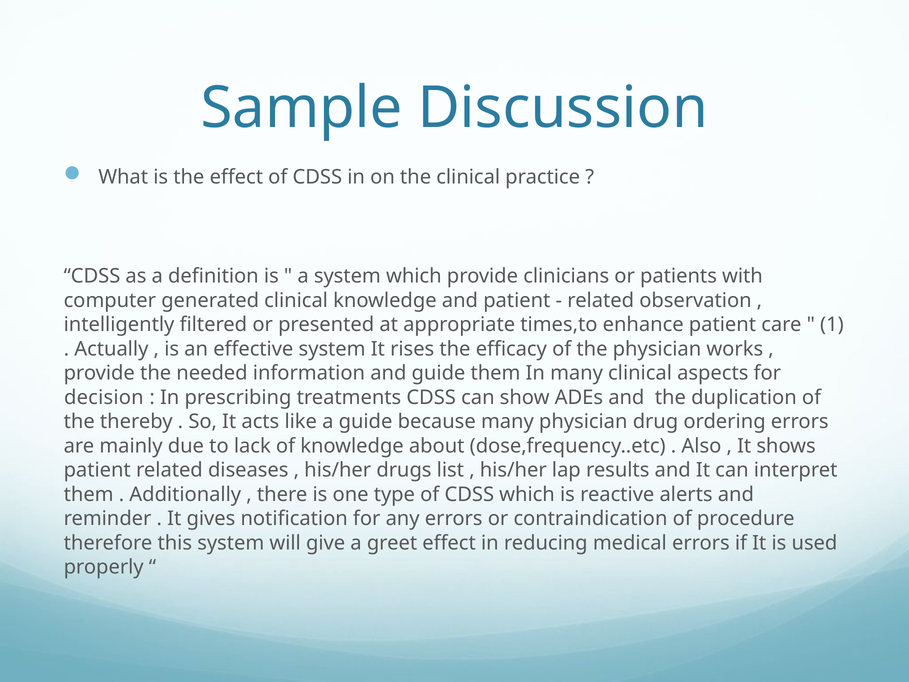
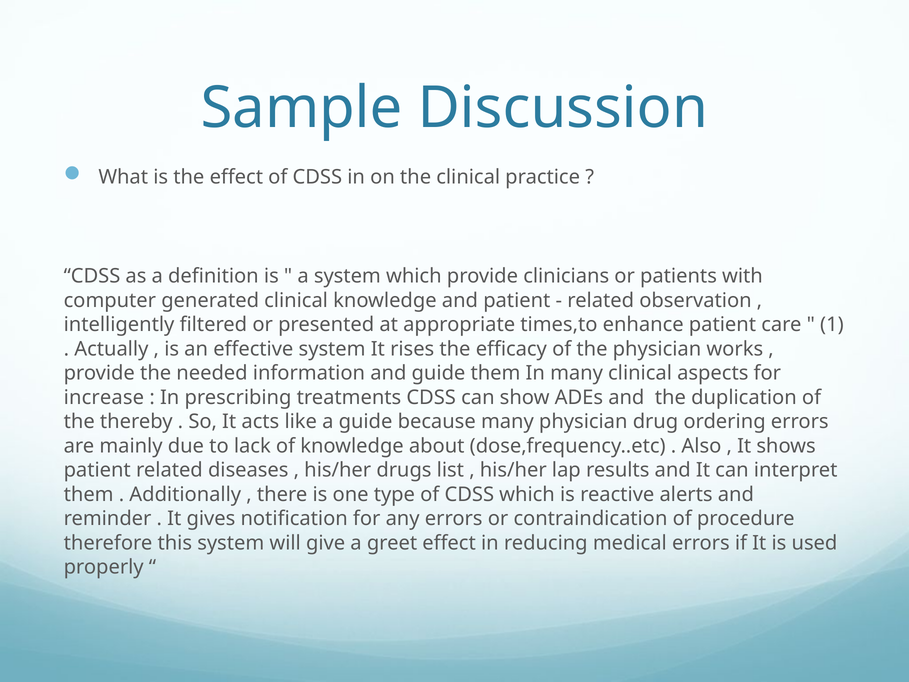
decision: decision -> increase
